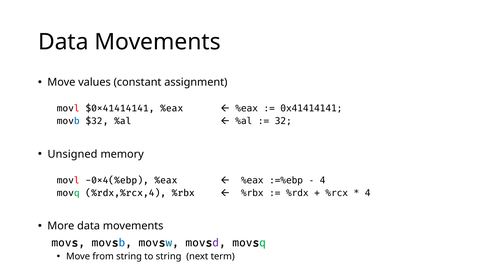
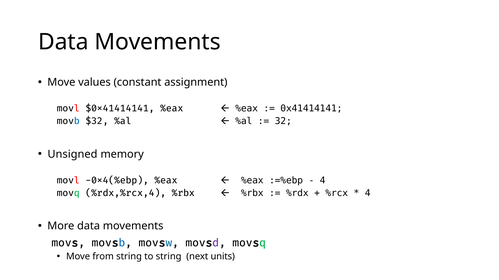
term: term -> units
